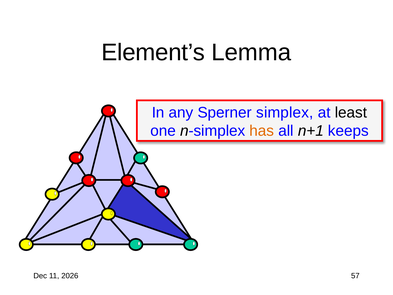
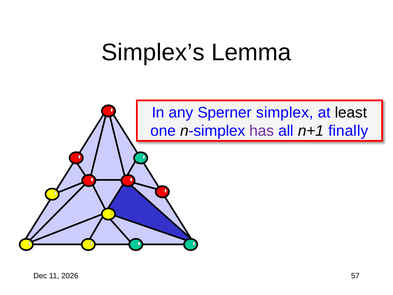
Element’s: Element’s -> Simplex’s
has colour: orange -> purple
keeps: keeps -> finally
